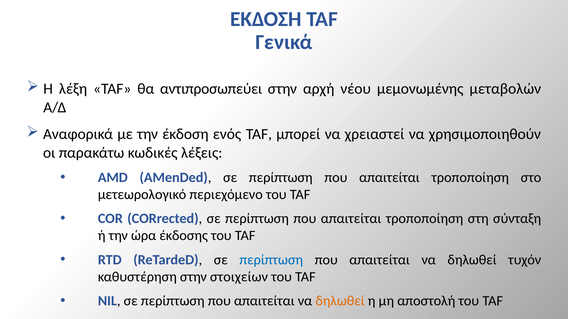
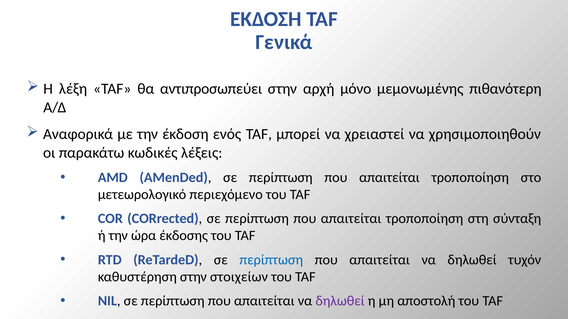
νέου: νέου -> μόνο
μεταβολών: μεταβολών -> πιθανότερη
δηλωθεί at (340, 301) colour: orange -> purple
